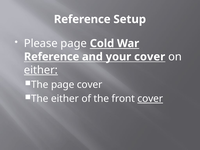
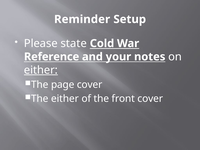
Reference at (82, 19): Reference -> Reminder
Please page: page -> state
your cover: cover -> notes
cover at (150, 99) underline: present -> none
